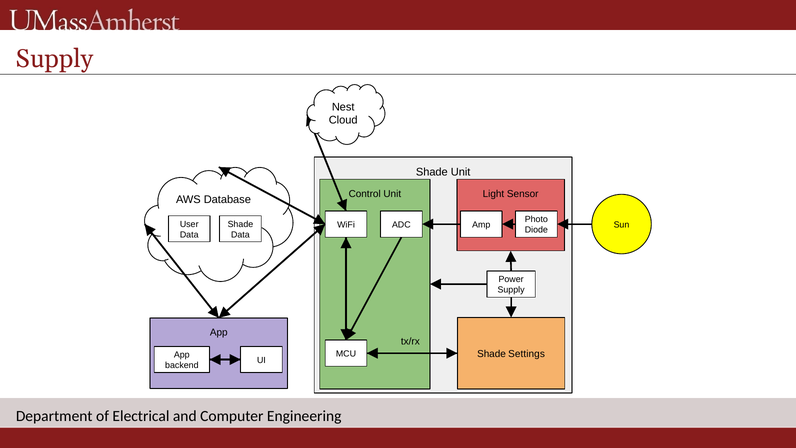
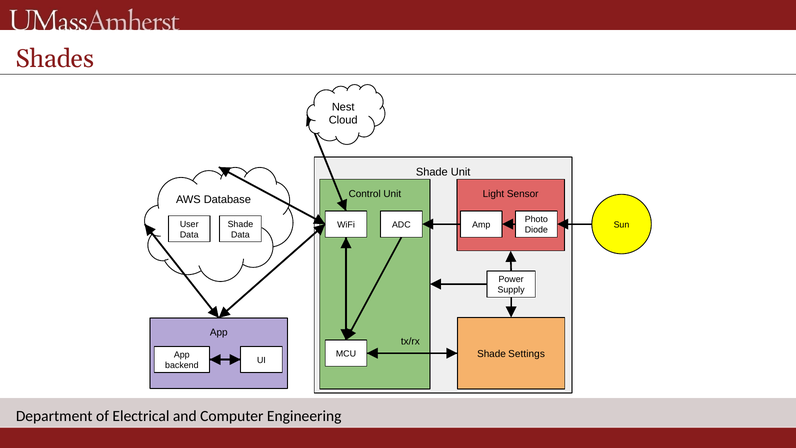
Supply at (55, 59): Supply -> Shades
